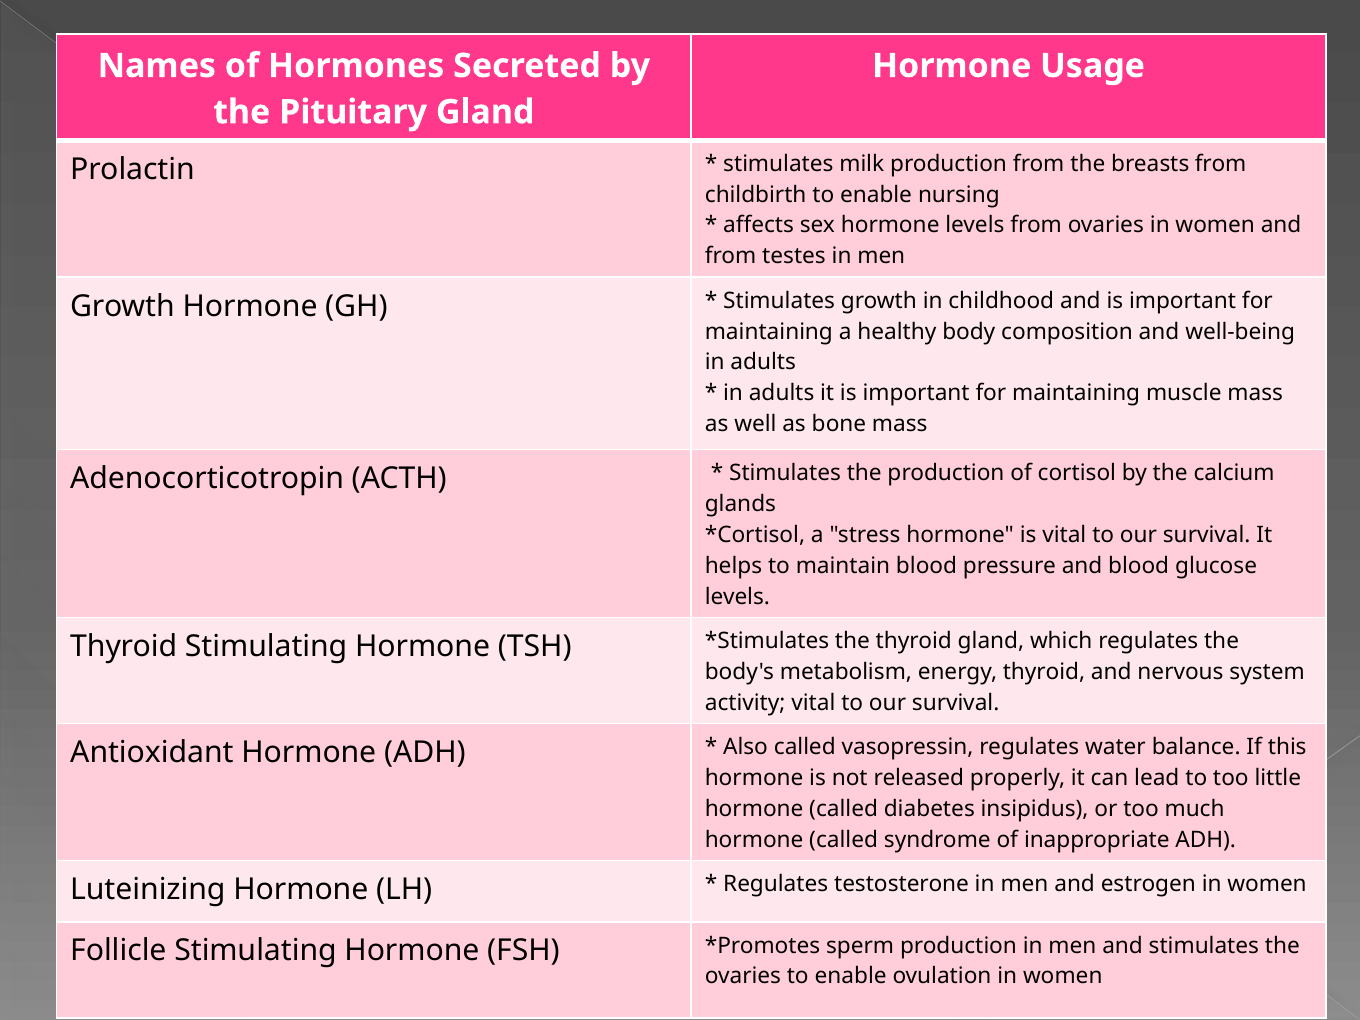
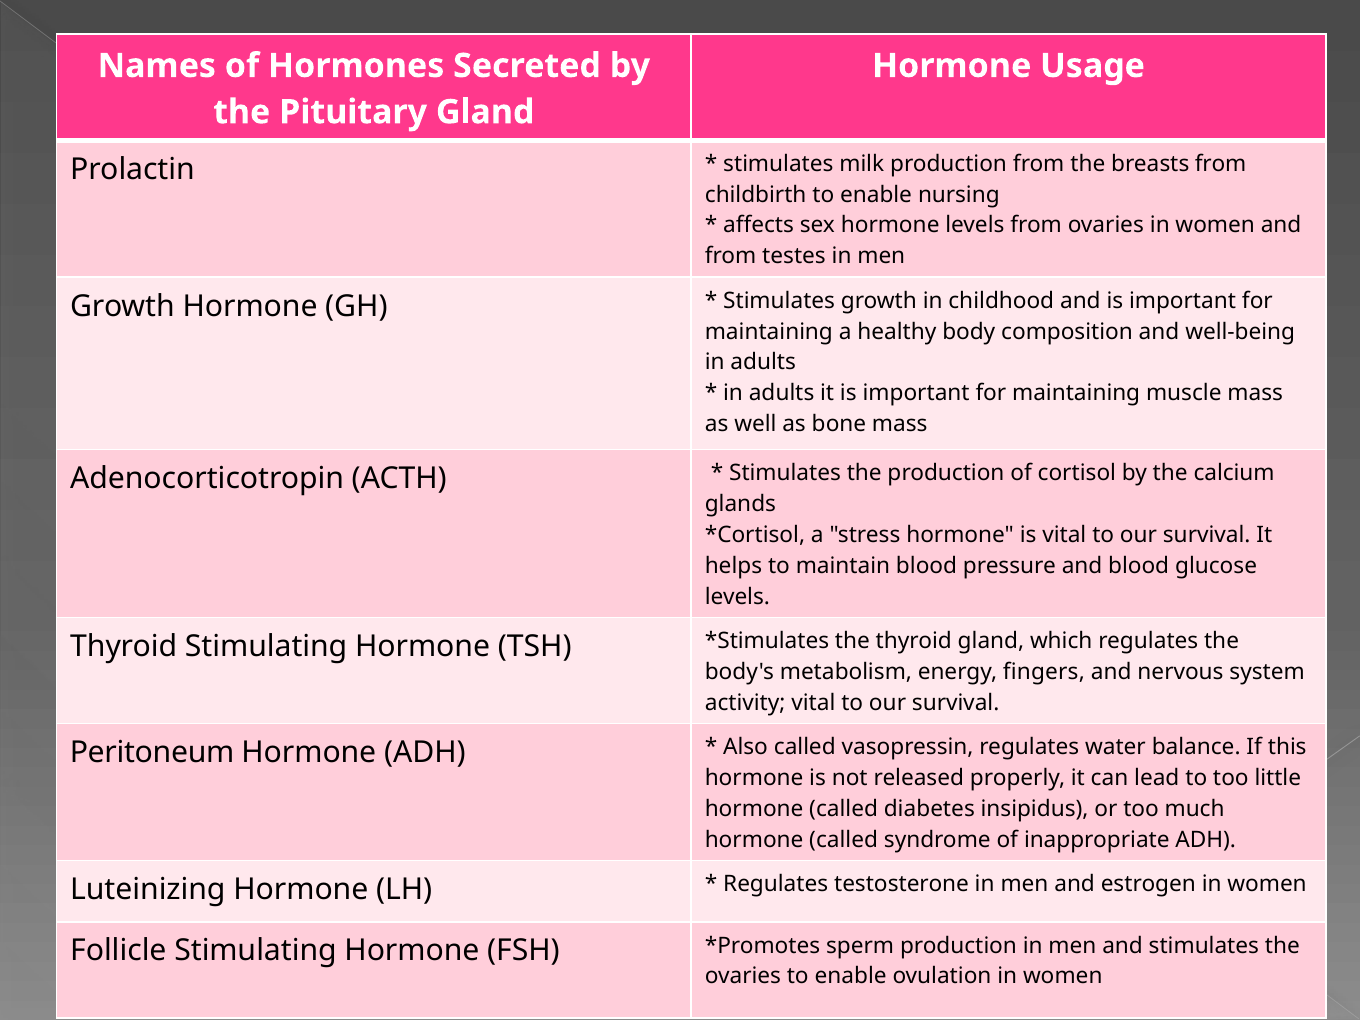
energy thyroid: thyroid -> fingers
Antioxidant: Antioxidant -> Peritoneum
